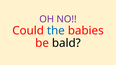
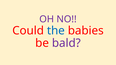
bald colour: black -> purple
